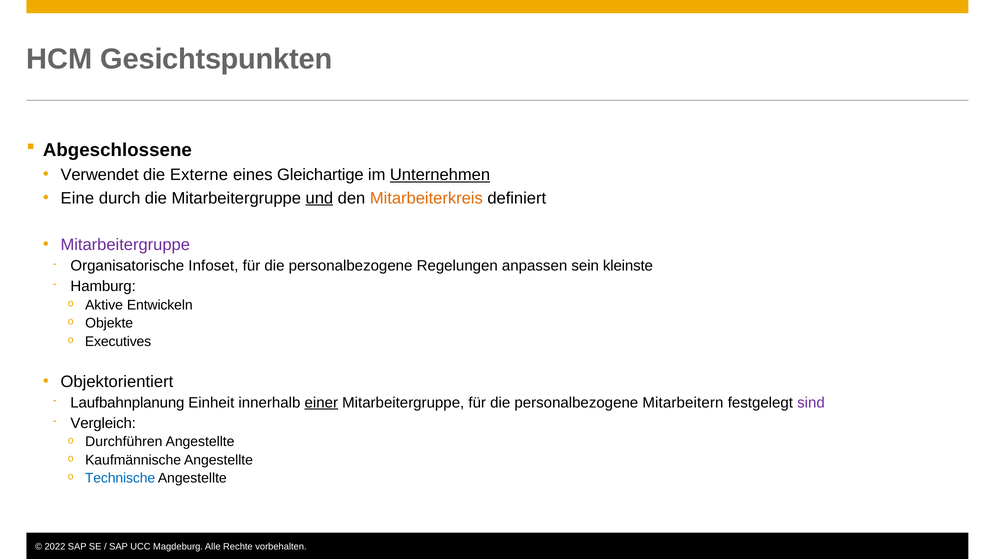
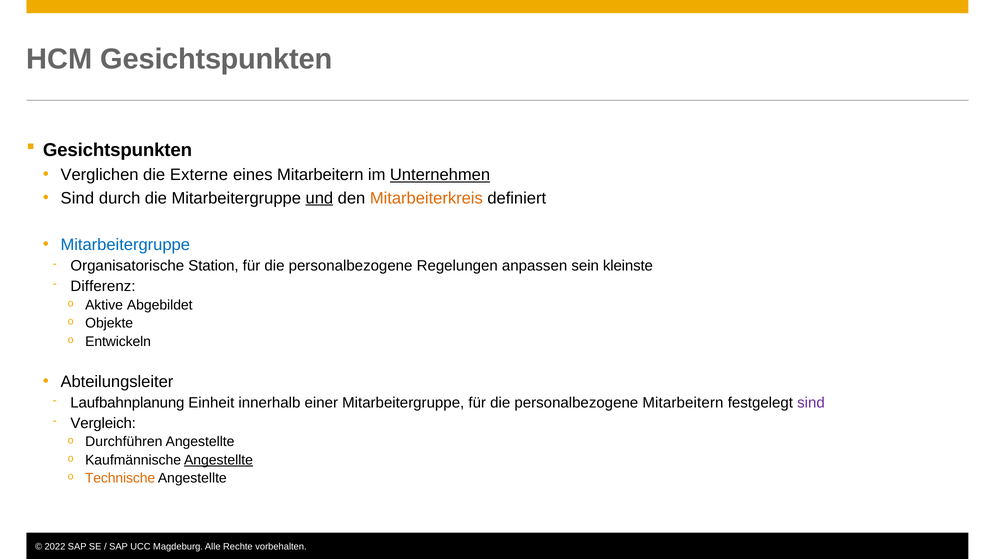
Abgeschlossene at (117, 150): Abgeschlossene -> Gesichtspunkten
Verwendet: Verwendet -> Verglichen
eines Gleichartige: Gleichartige -> Mitarbeitern
Eine at (77, 198): Eine -> Sind
Mitarbeitergruppe at (125, 245) colour: purple -> blue
Infoset: Infoset -> Station
Hamburg: Hamburg -> Differenz
Entwickeln: Entwickeln -> Abgebildet
Executives: Executives -> Entwickeln
Objektorientiert: Objektorientiert -> Abteilungsleiter
einer underline: present -> none
Angestellte at (219, 461) underline: none -> present
Technische colour: blue -> orange
